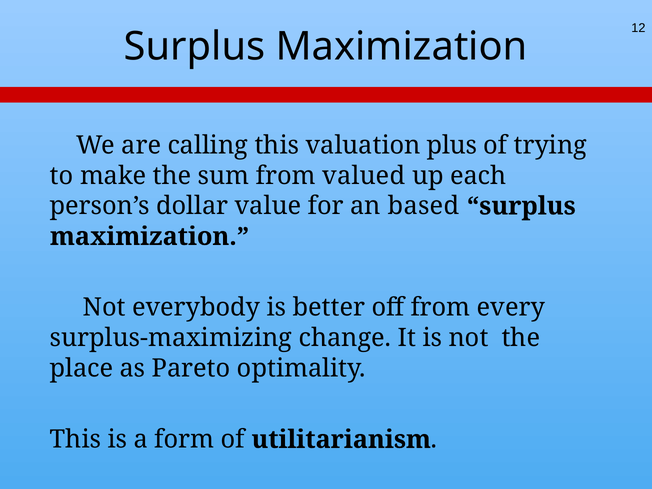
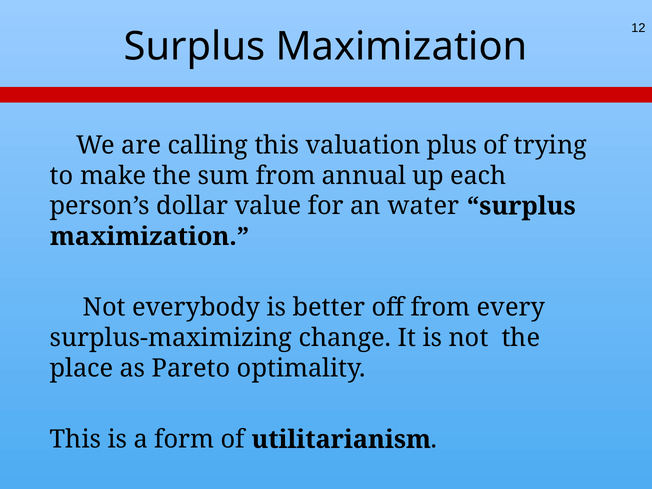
valued: valued -> annual
based: based -> water
